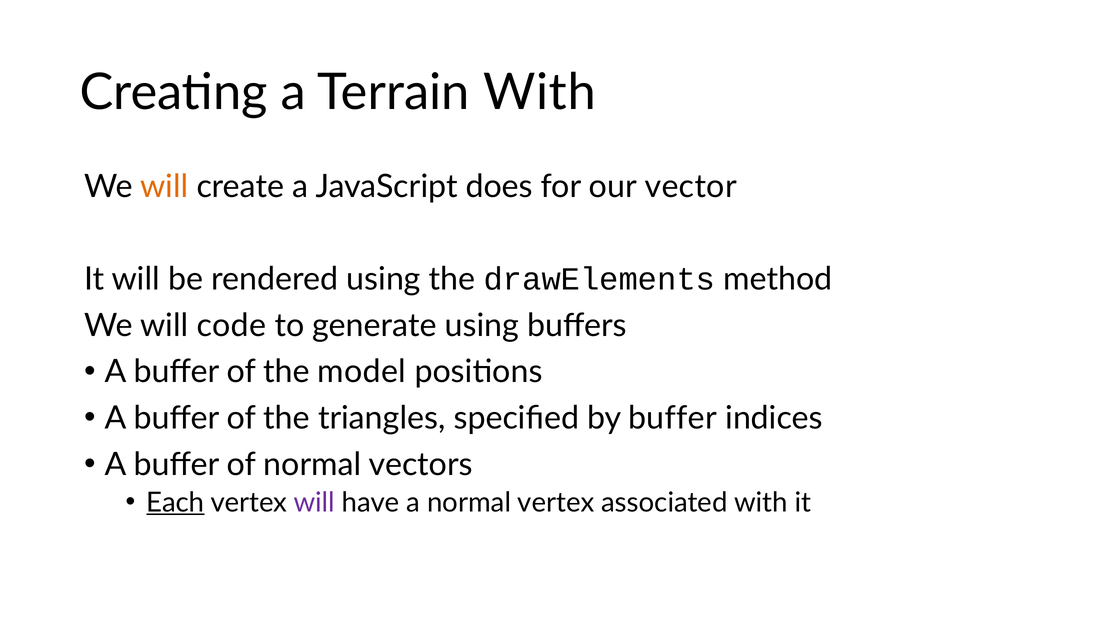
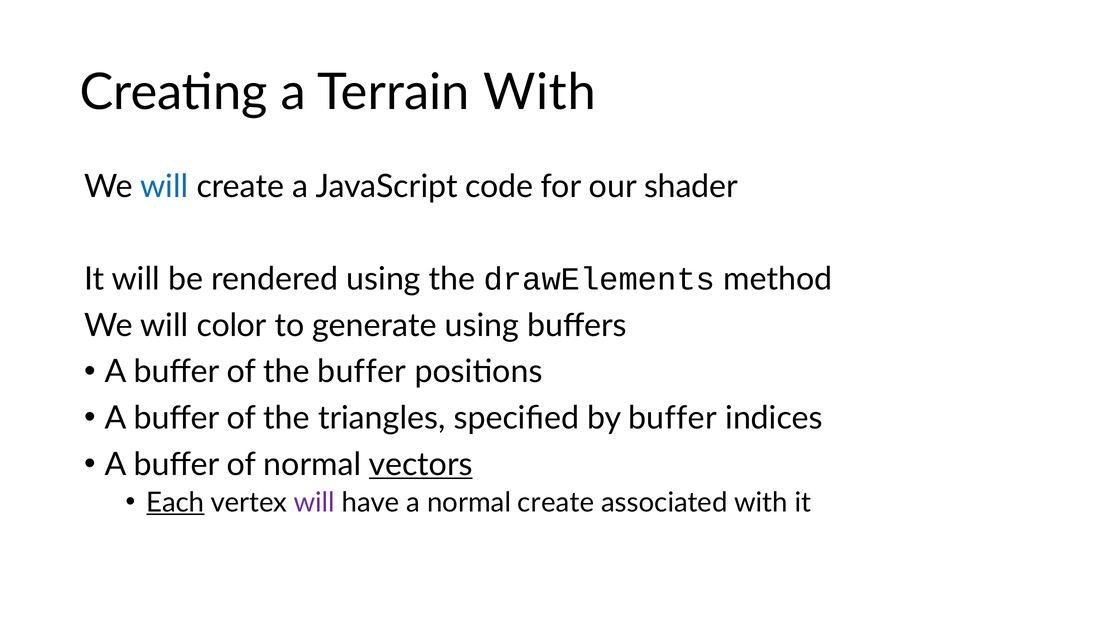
will at (164, 187) colour: orange -> blue
does: does -> code
vector: vector -> shader
code: code -> color
the model: model -> buffer
vectors underline: none -> present
normal vertex: vertex -> create
